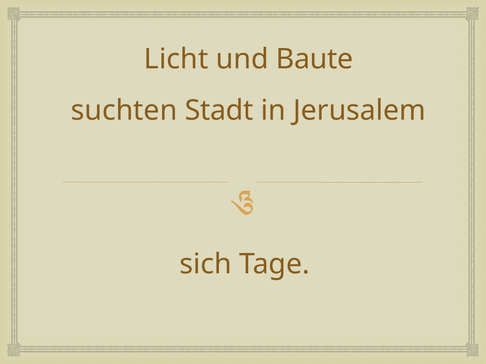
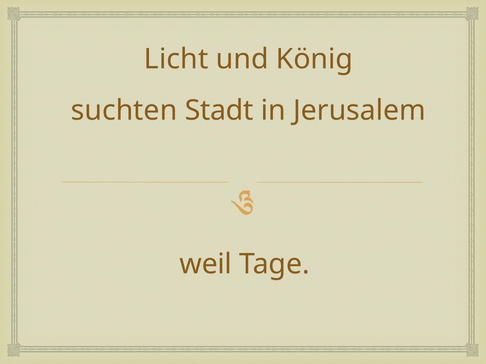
Baute: Baute -> König
sich: sich -> weil
